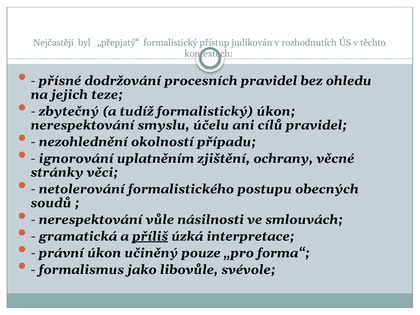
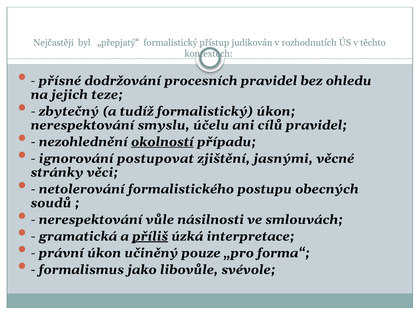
okolností underline: none -> present
uplatněním: uplatněním -> postupovat
ochrany: ochrany -> jasnými
